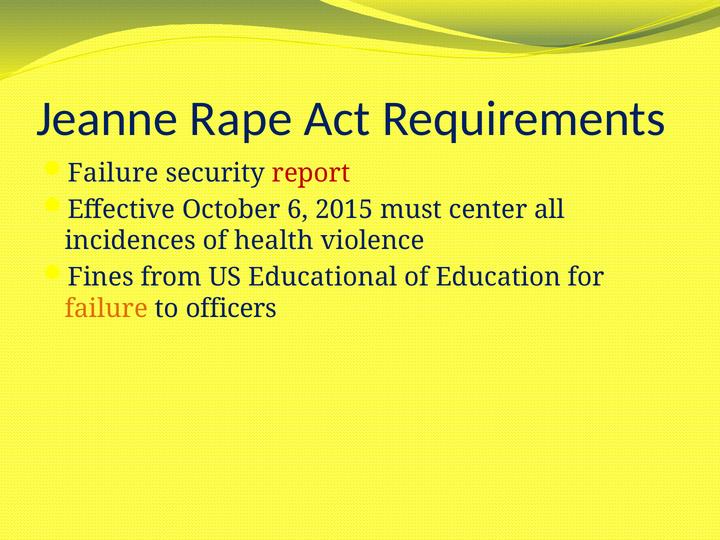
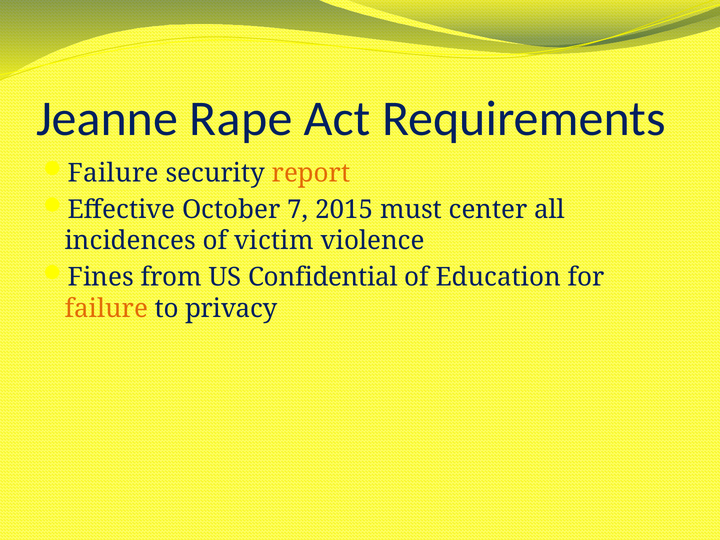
report colour: red -> orange
6: 6 -> 7
health: health -> victim
Educational: Educational -> Confidential
officers: officers -> privacy
